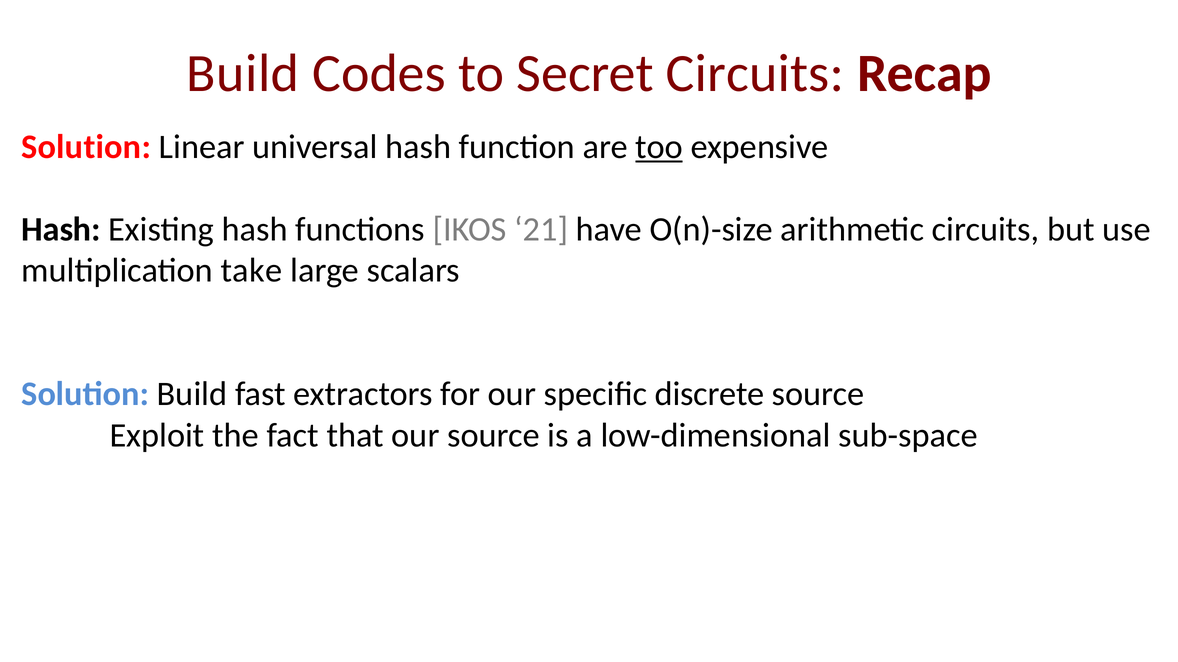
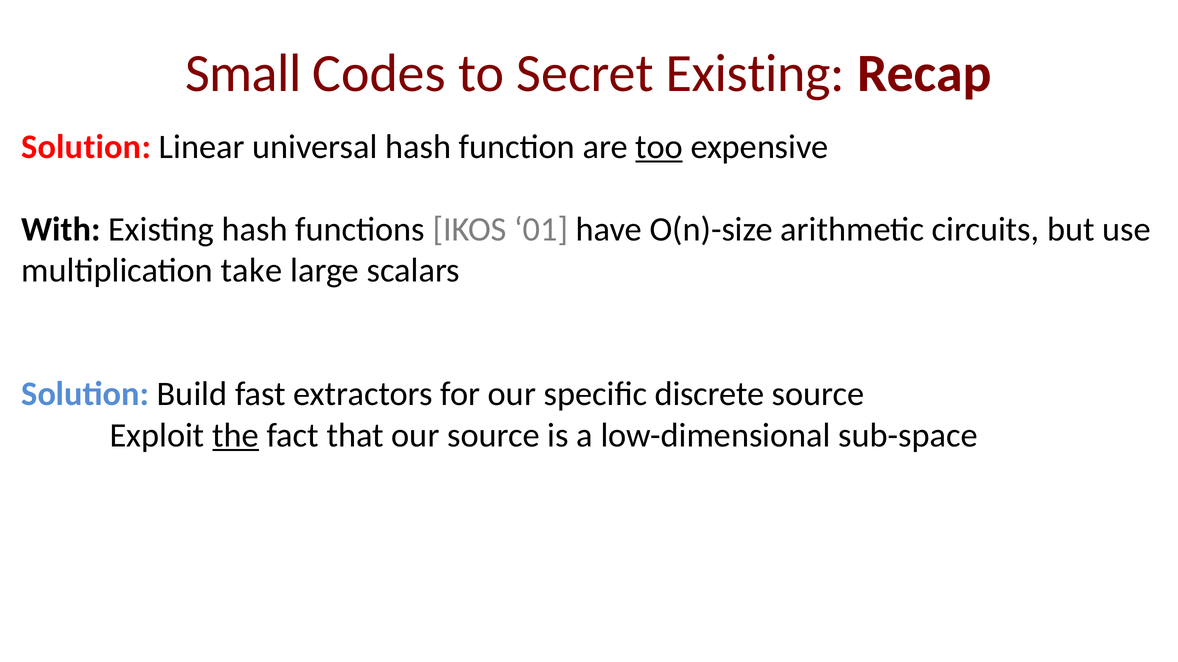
Build at (243, 74): Build -> Small
Secret Circuits: Circuits -> Existing
Hash at (61, 229): Hash -> With
21: 21 -> 01
the underline: none -> present
